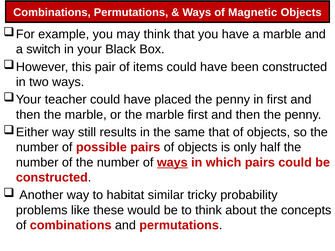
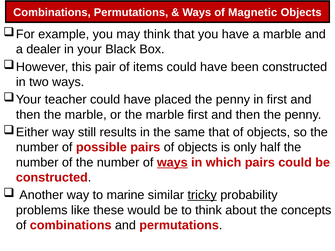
switch: switch -> dealer
habitat: habitat -> marine
tricky underline: none -> present
